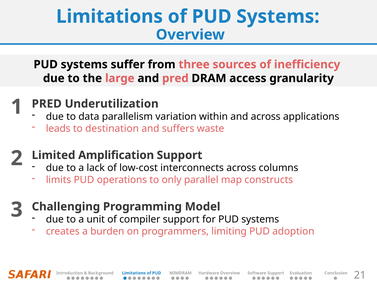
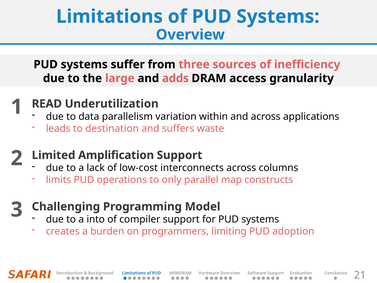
and pred: pred -> adds
1 PRED: PRED -> READ
unit: unit -> into
